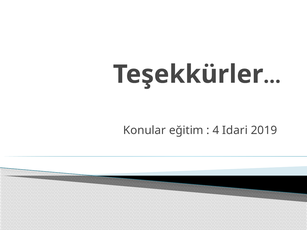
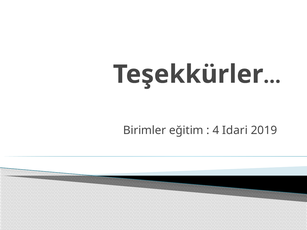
Konular: Konular -> Birimler
